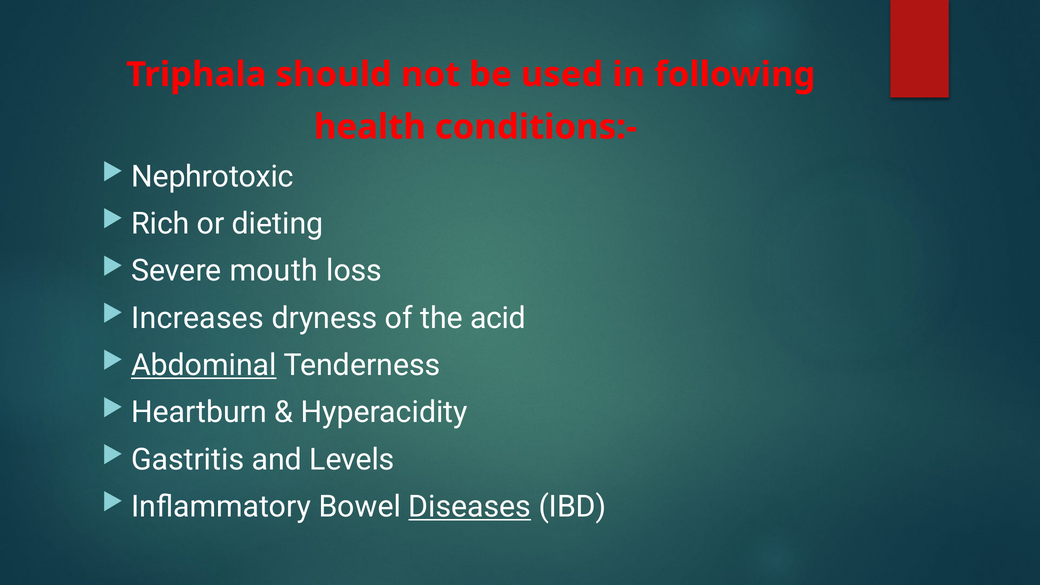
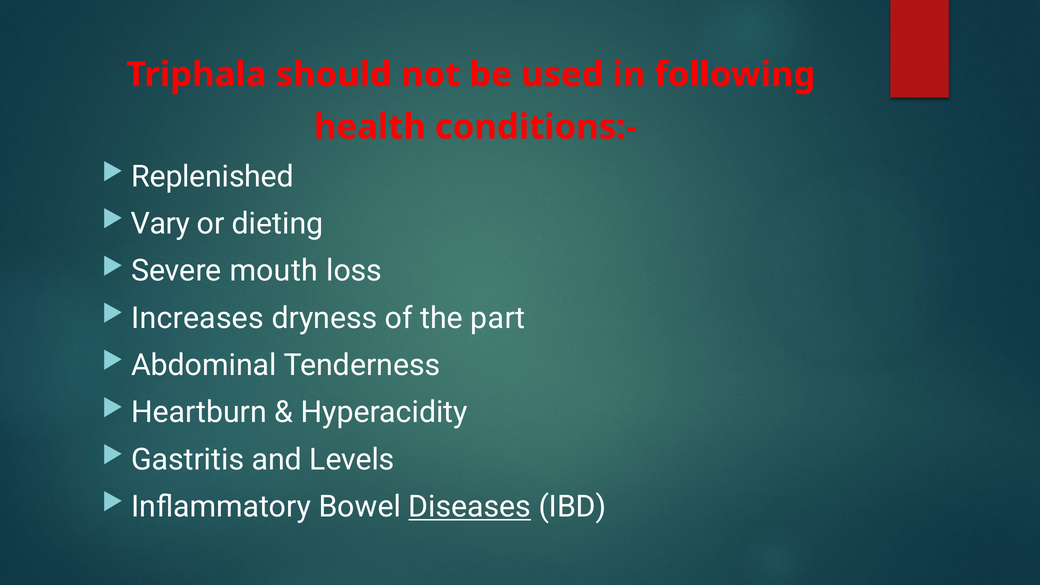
Nephrotoxic: Nephrotoxic -> Replenished
Rich: Rich -> Vary
acid: acid -> part
Abdominal underline: present -> none
